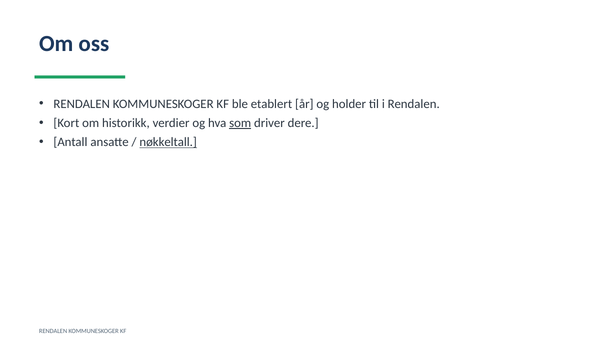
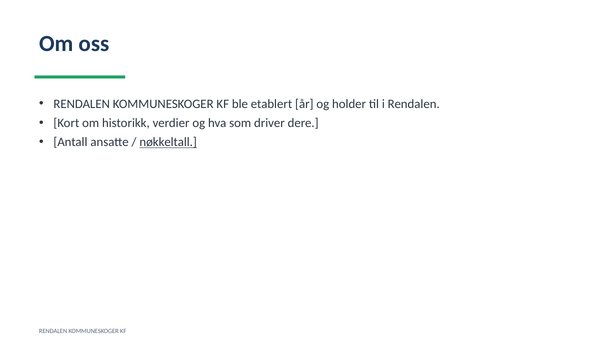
som underline: present -> none
